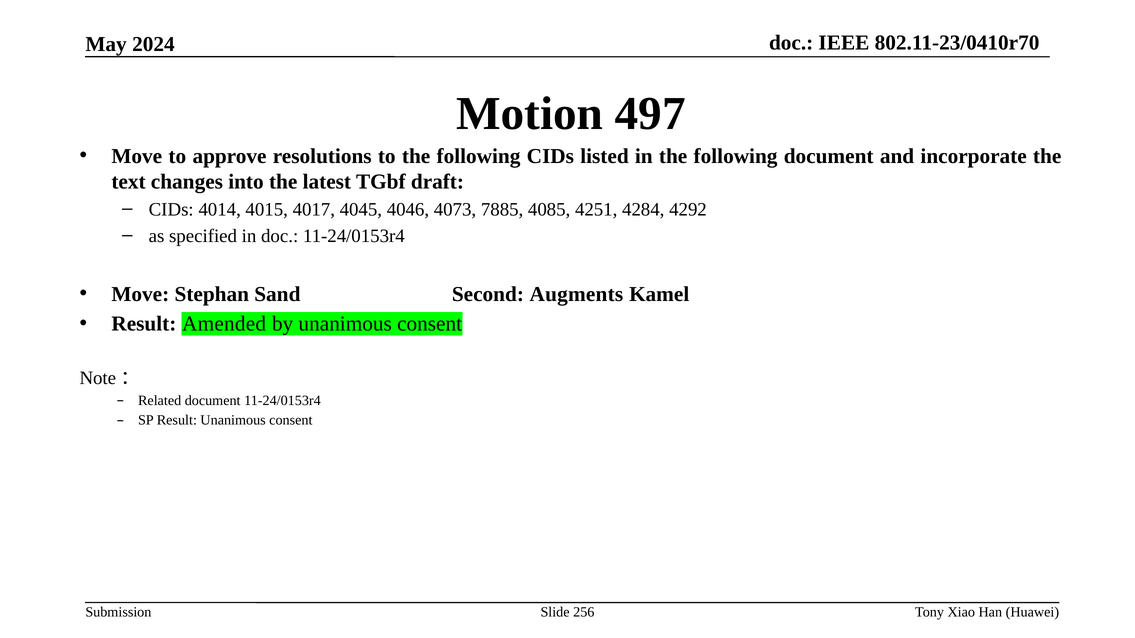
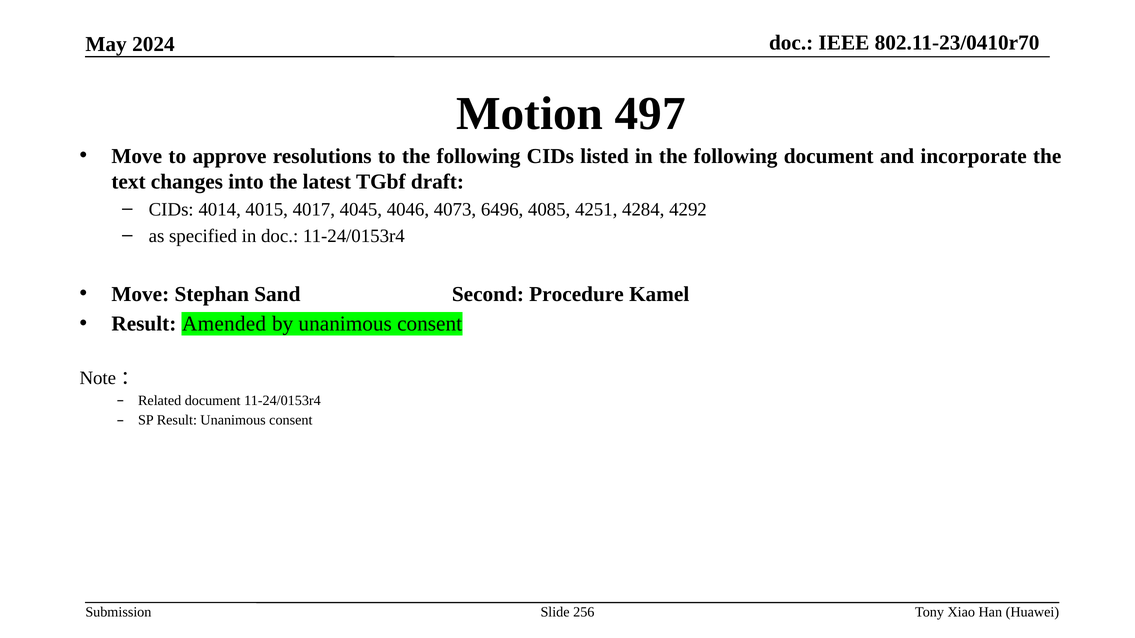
7885: 7885 -> 6496
Augments: Augments -> Procedure
